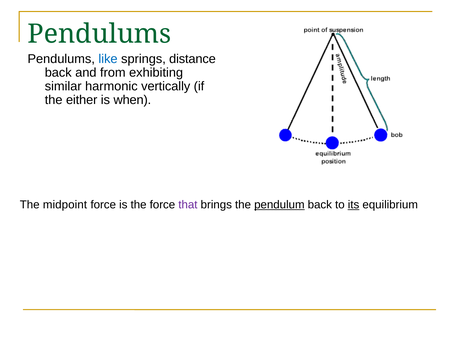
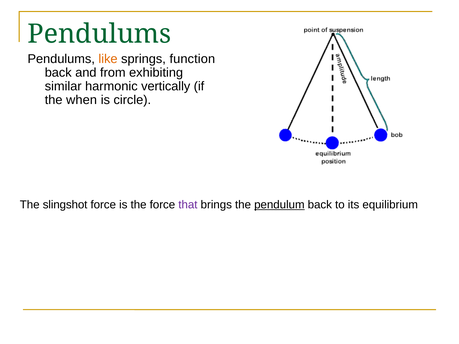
like colour: blue -> orange
distance: distance -> function
either: either -> when
when: when -> circle
midpoint: midpoint -> slingshot
its underline: present -> none
